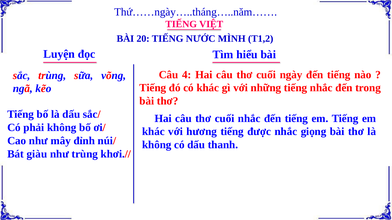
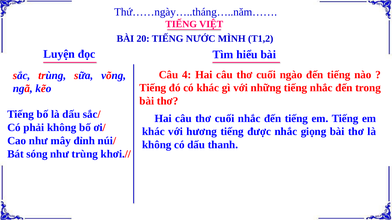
ngày: ngày -> ngào
giàu: giàu -> sóng
